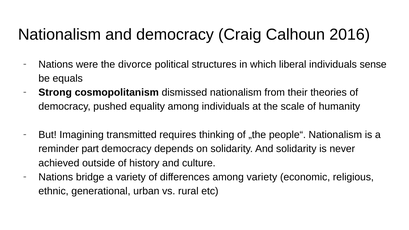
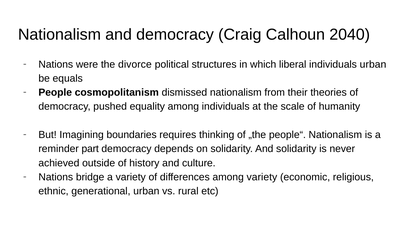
2016: 2016 -> 2040
individuals sense: sense -> urban
Strong: Strong -> People
transmitted: transmitted -> boundaries
